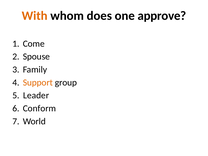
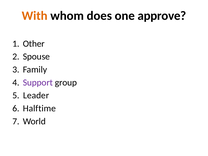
Come: Come -> Other
Support colour: orange -> purple
Conform: Conform -> Halftime
